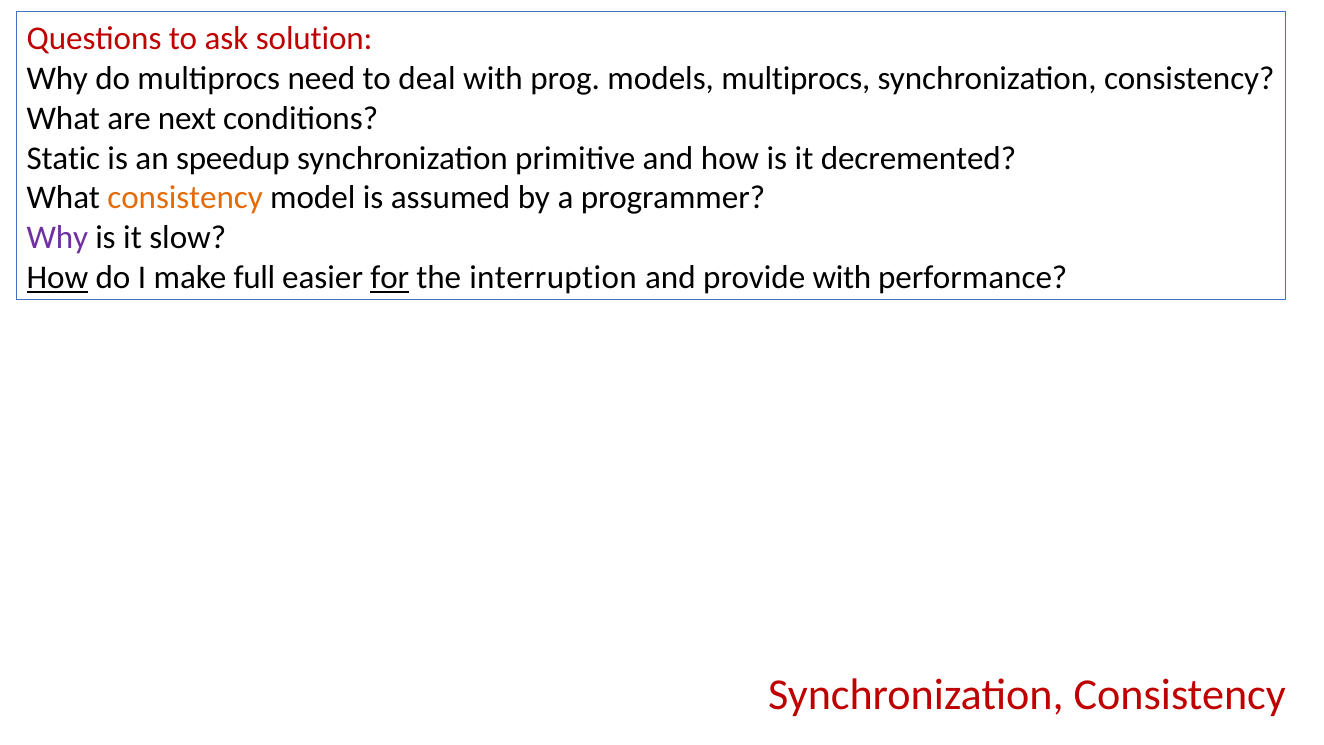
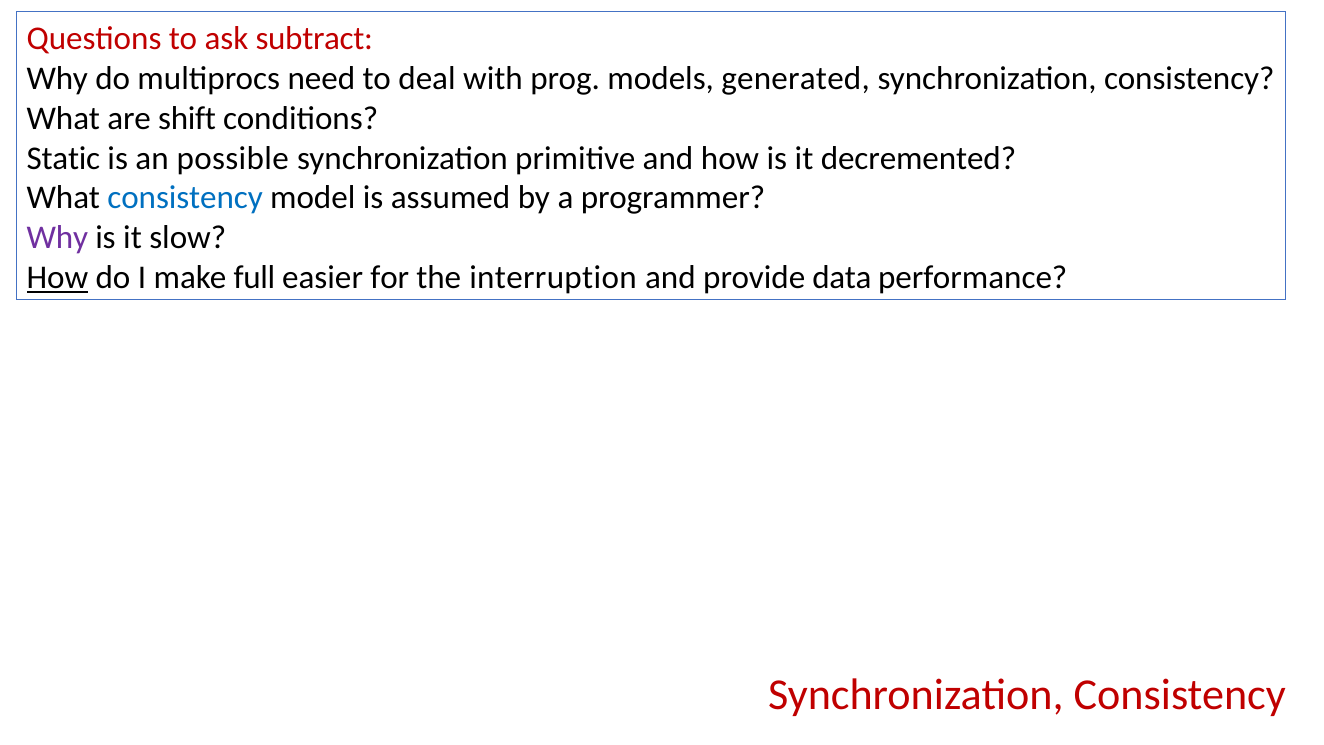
solution: solution -> subtract
models multiprocs: multiprocs -> generated
next: next -> shift
speedup: speedup -> possible
consistency at (185, 198) colour: orange -> blue
for underline: present -> none
provide with: with -> data
